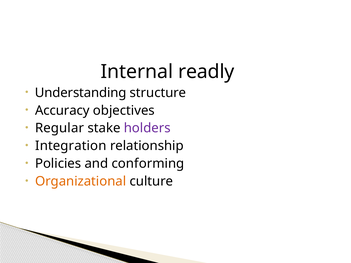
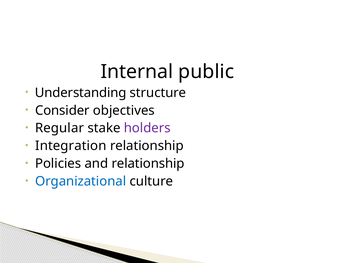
readly: readly -> public
Accuracy: Accuracy -> Consider
and conforming: conforming -> relationship
Organizational colour: orange -> blue
